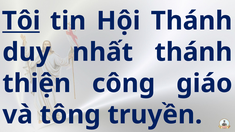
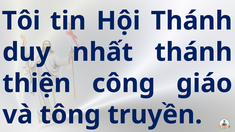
Tôi underline: present -> none
